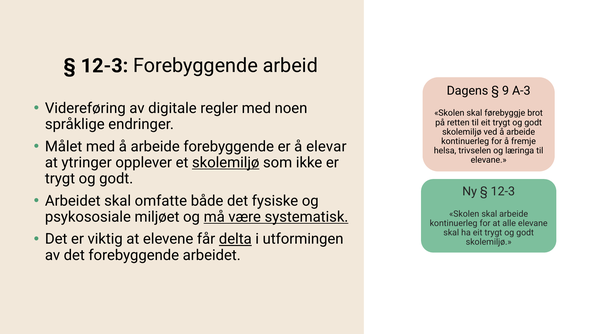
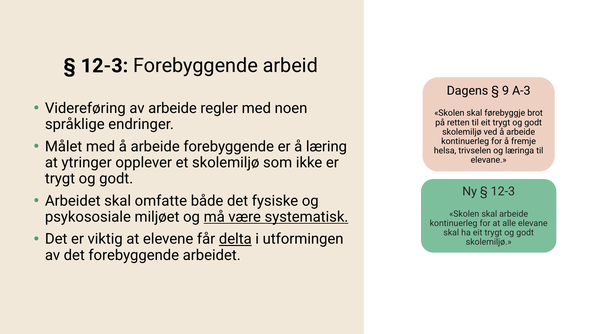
av digitale: digitale -> arbeide
elevar: elevar -> læring
skolemiljø at (226, 163) underline: present -> none
